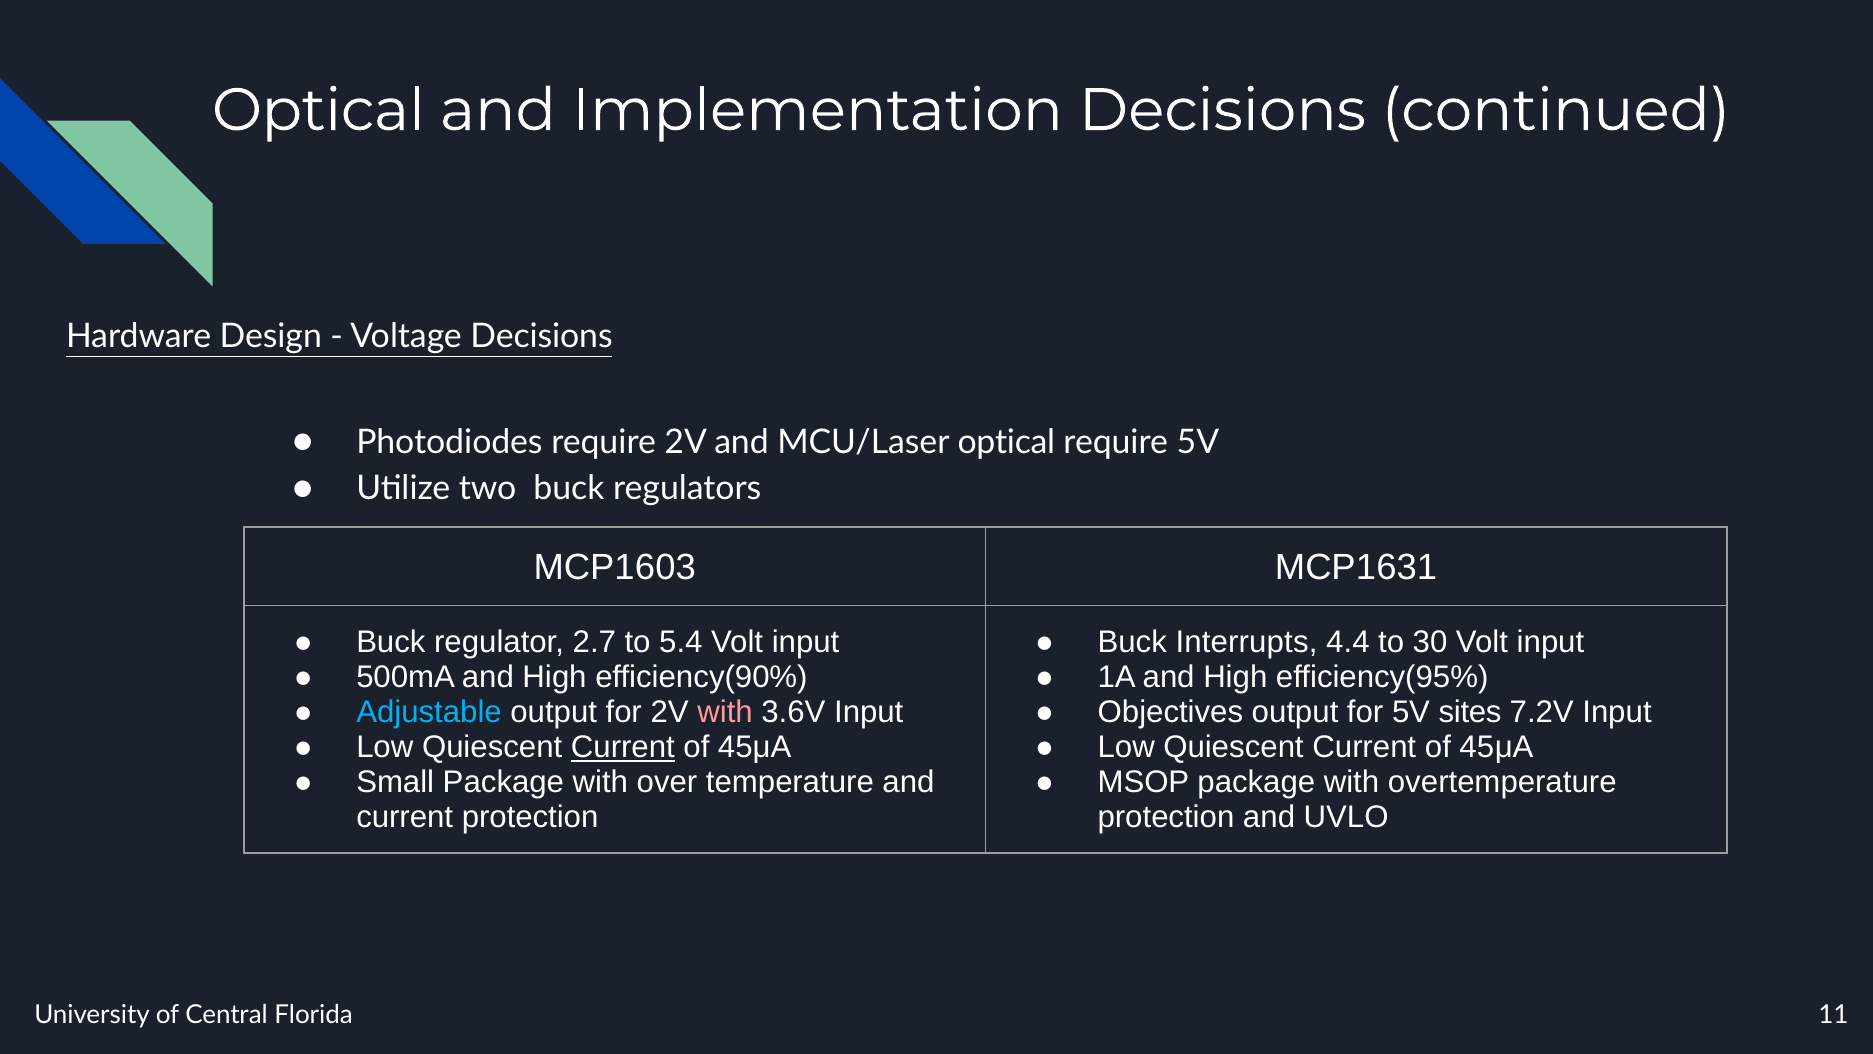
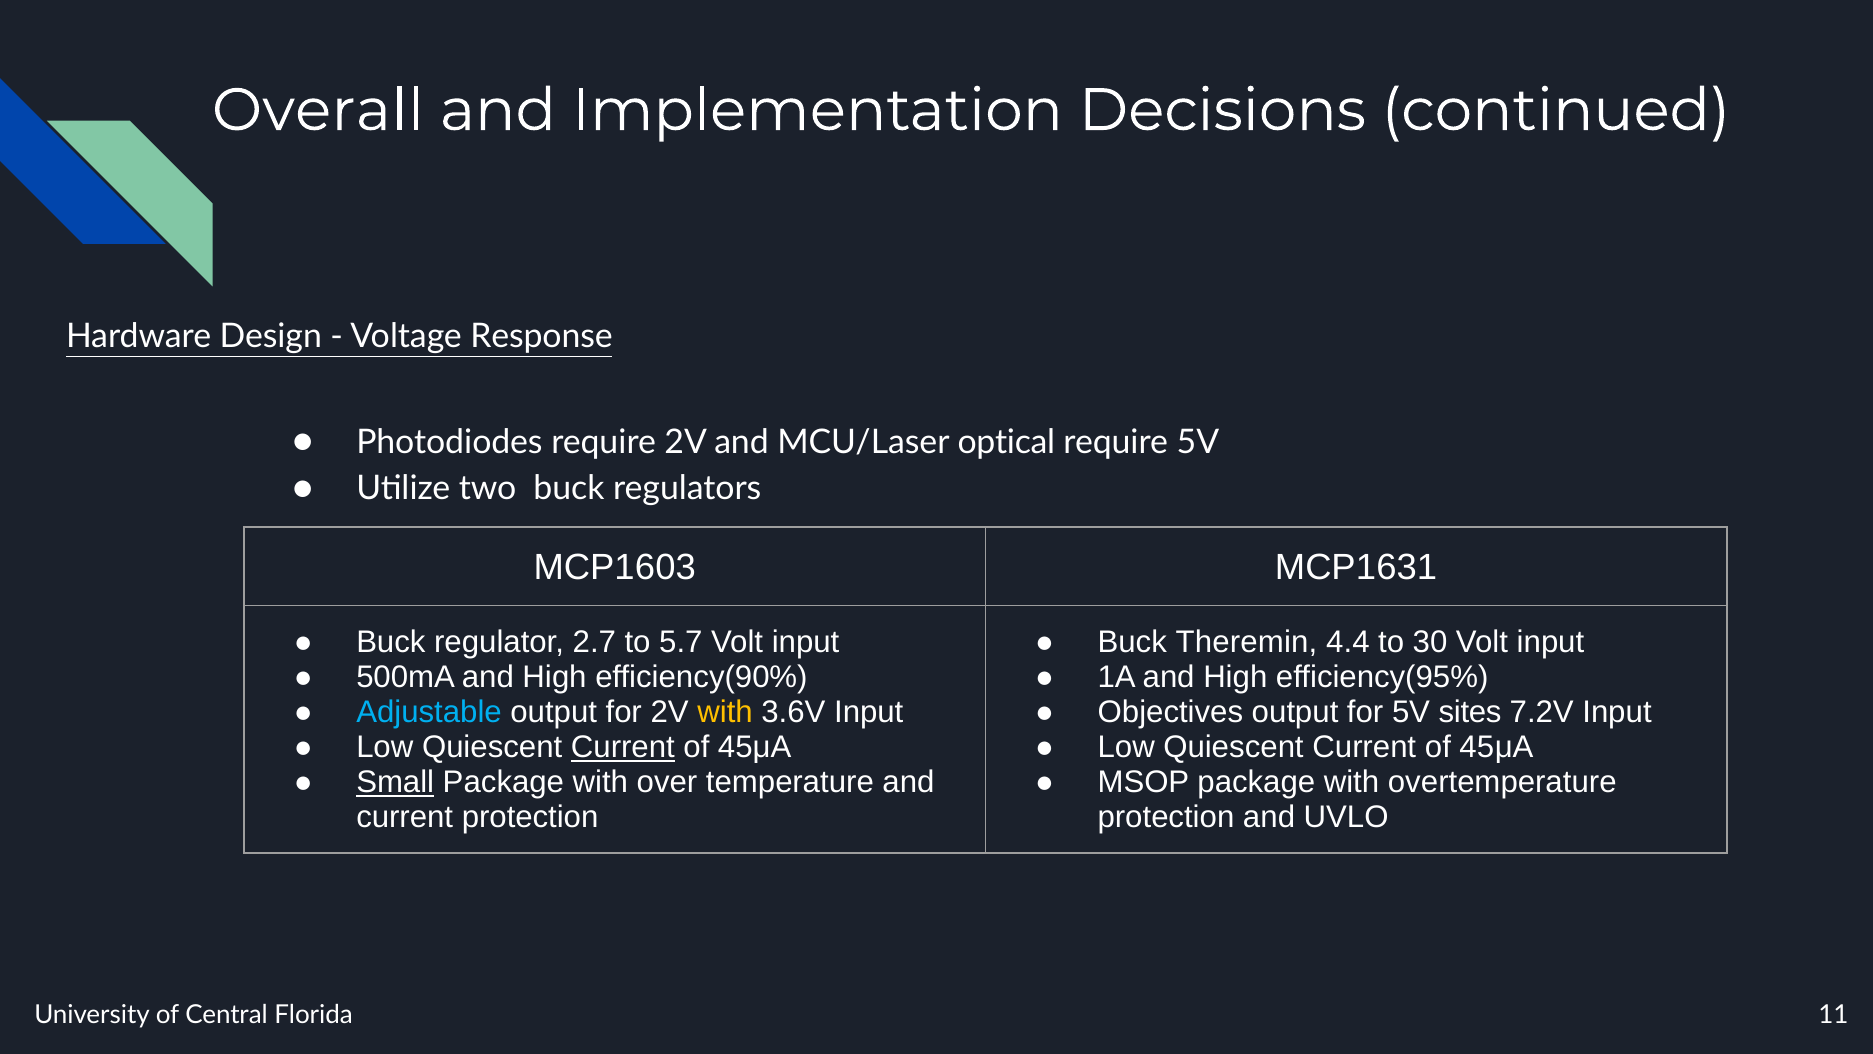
Optical at (318, 110): Optical -> Overall
Voltage Decisions: Decisions -> Response
5.4: 5.4 -> 5.7
Interrupts: Interrupts -> Theremin
with at (725, 712) colour: pink -> yellow
Small underline: none -> present
